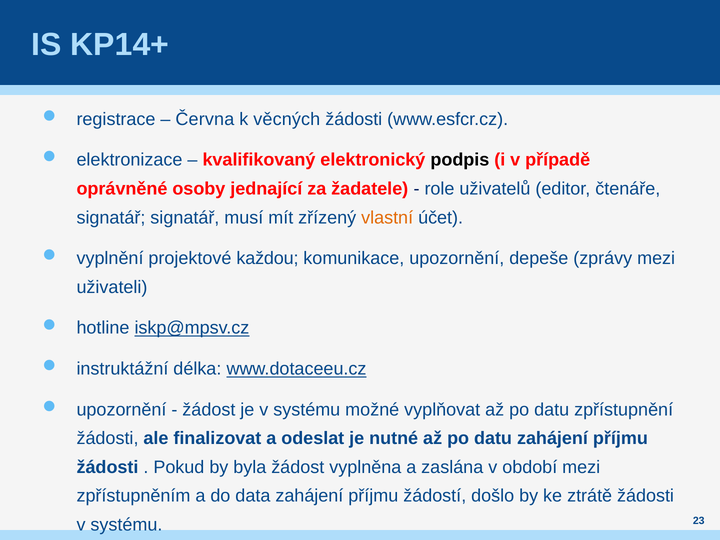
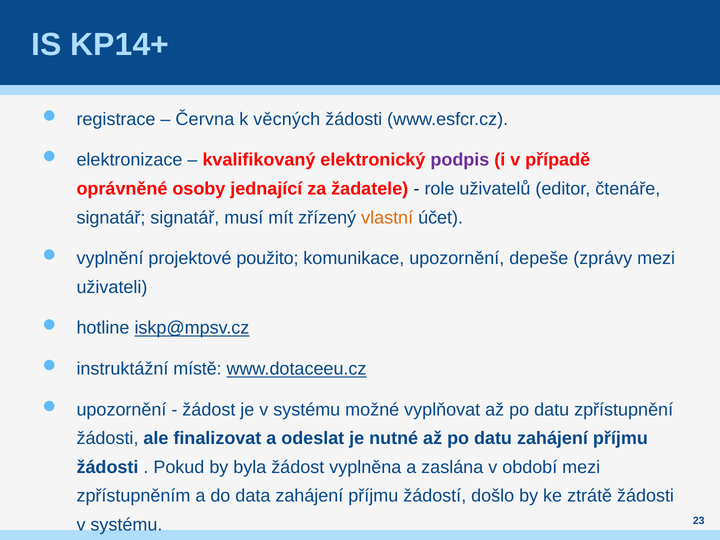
podpis colour: black -> purple
každou: každou -> použito
délka: délka -> místě
